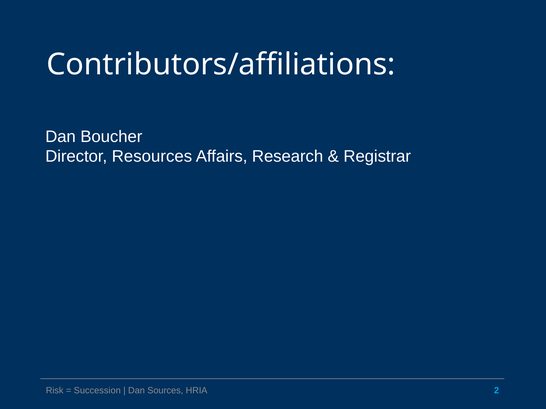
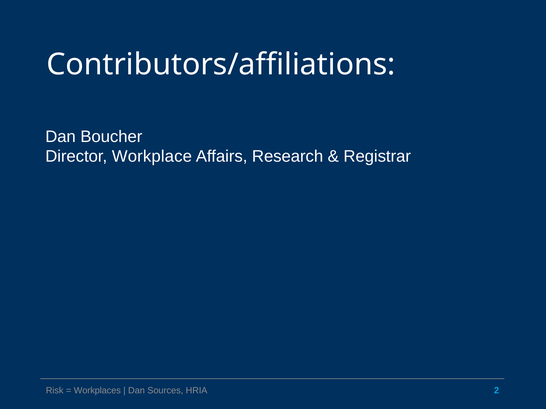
Resources: Resources -> Workplace
Succession: Succession -> Workplaces
